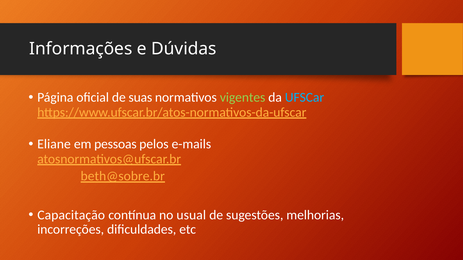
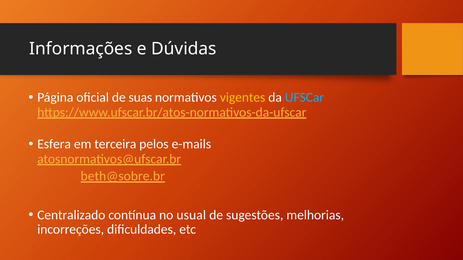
vigentes colour: light green -> yellow
Eliane: Eliane -> Esfera
pessoas: pessoas -> terceira
Capacitação: Capacitação -> Centralizado
